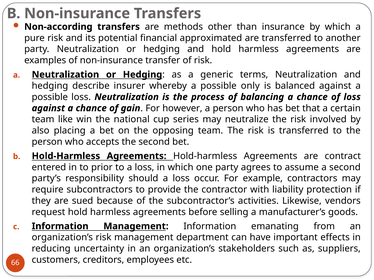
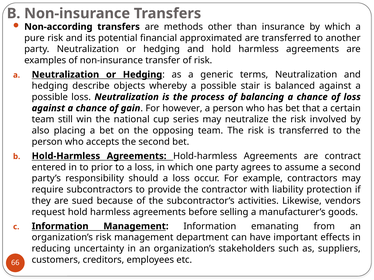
insurer: insurer -> objects
only: only -> stair
like: like -> still
